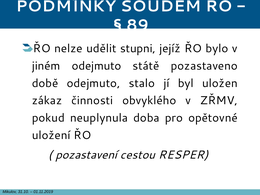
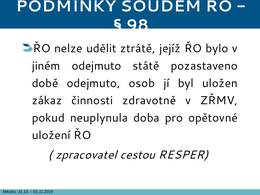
89: 89 -> 98
stupni: stupni -> ztrátě
stalo: stalo -> osob
obvyklého: obvyklého -> zdravotně
pozastavení: pozastavení -> zpracovatel
